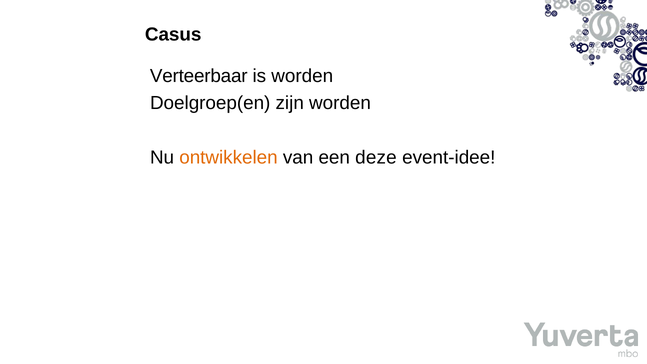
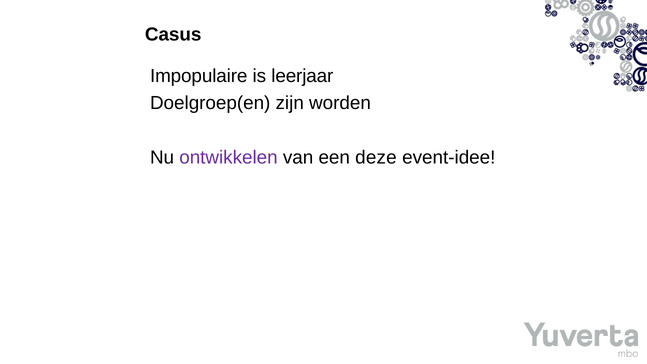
Verteerbaar: Verteerbaar -> Impopulaire
is worden: worden -> leerjaar
ontwikkelen colour: orange -> purple
